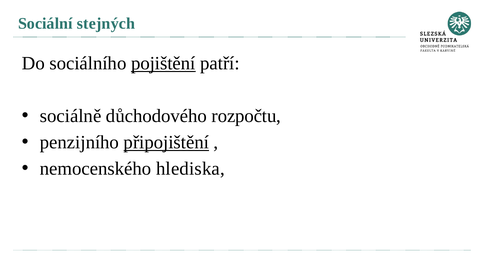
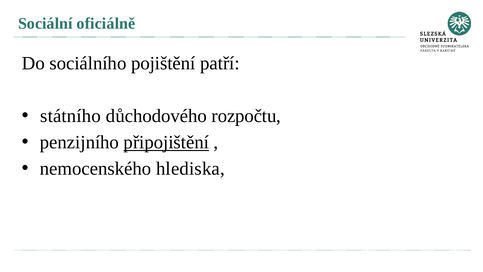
stejných: stejných -> oficiálně
pojištění underline: present -> none
sociálně: sociálně -> státního
